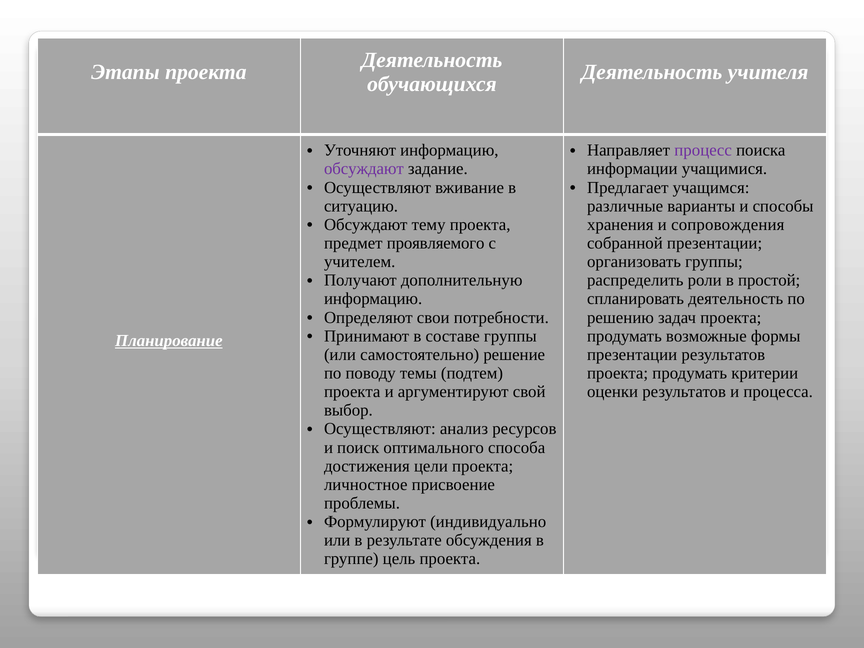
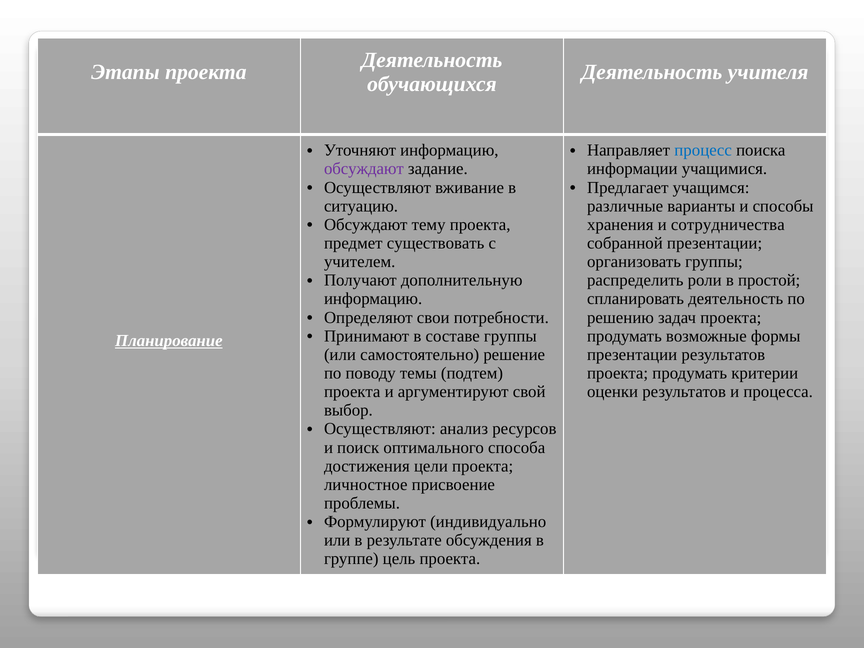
процесс colour: purple -> blue
сопровождения: сопровождения -> сотрудничества
проявляемого: проявляемого -> существовать
